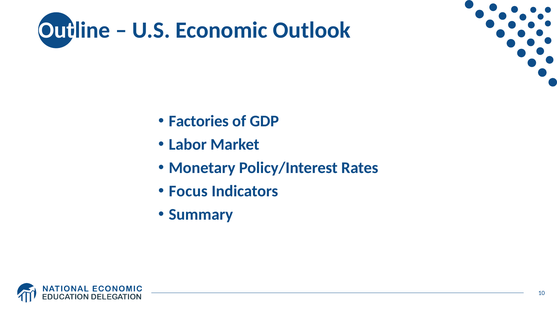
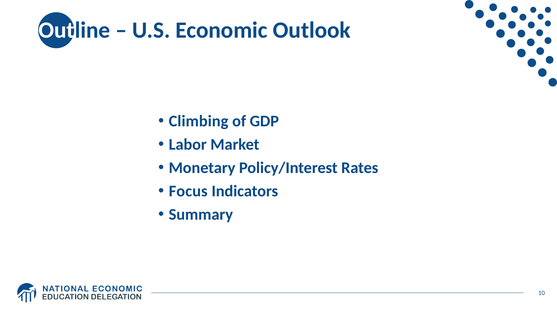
Factories: Factories -> Climbing
